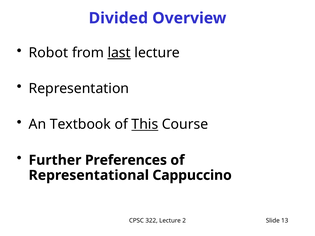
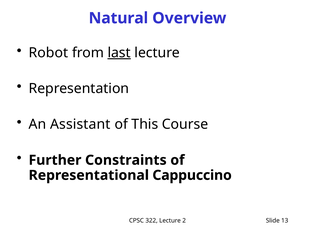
Divided: Divided -> Natural
Textbook: Textbook -> Assistant
This underline: present -> none
Preferences: Preferences -> Constraints
